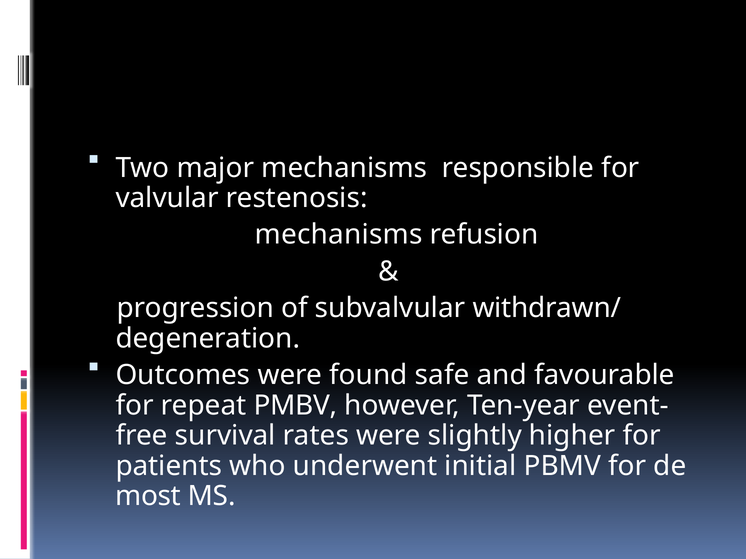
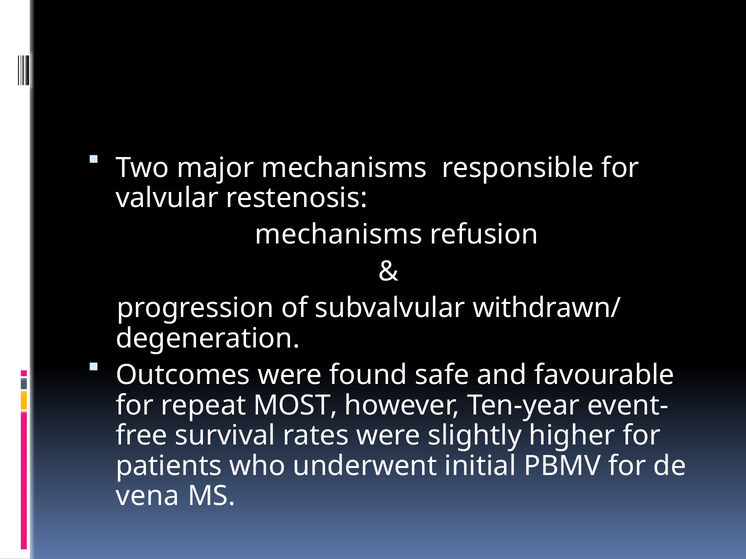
PMBV: PMBV -> MOST
most: most -> vena
